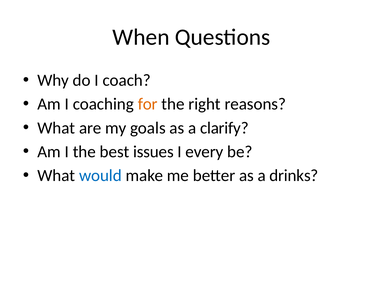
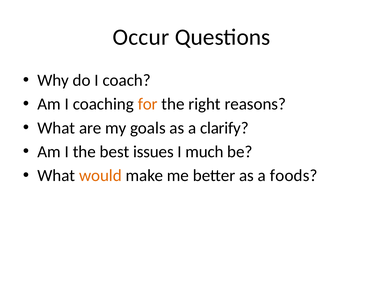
When: When -> Occur
every: every -> much
would colour: blue -> orange
drinks: drinks -> foods
